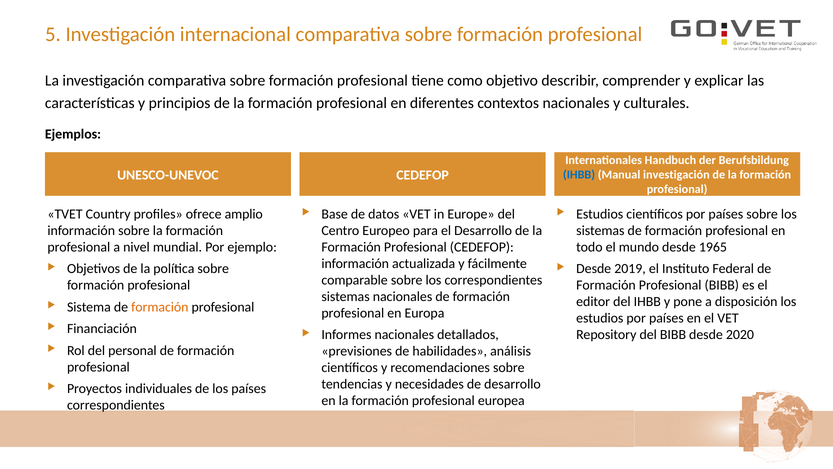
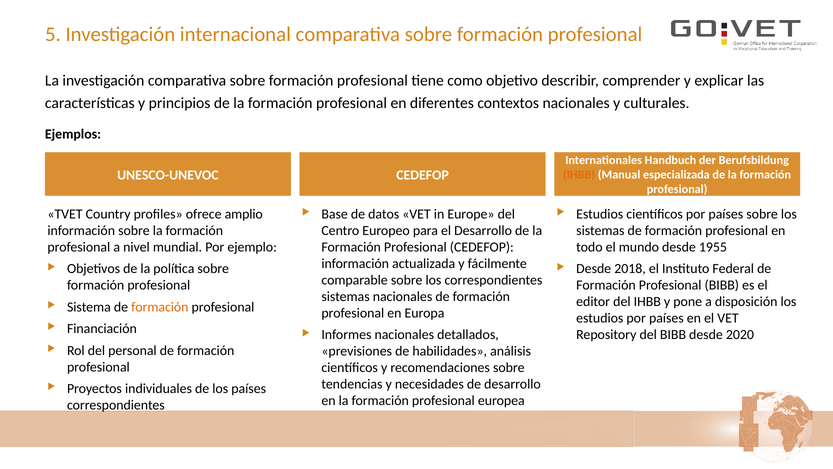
IHBB at (579, 175) colour: blue -> orange
Manual investigación: investigación -> especializada
1965: 1965 -> 1955
2019: 2019 -> 2018
